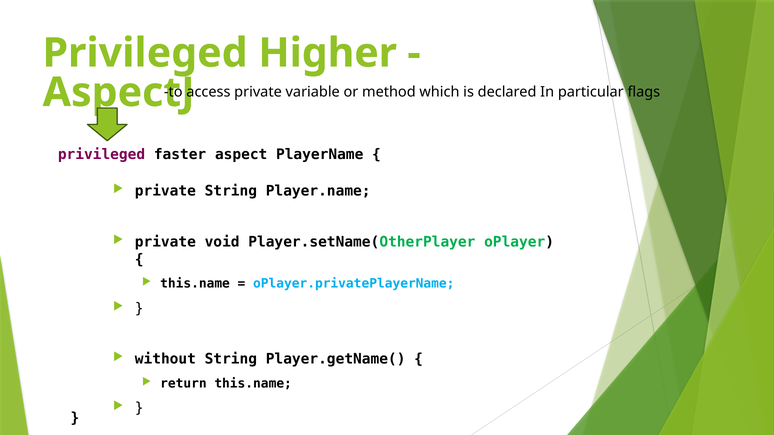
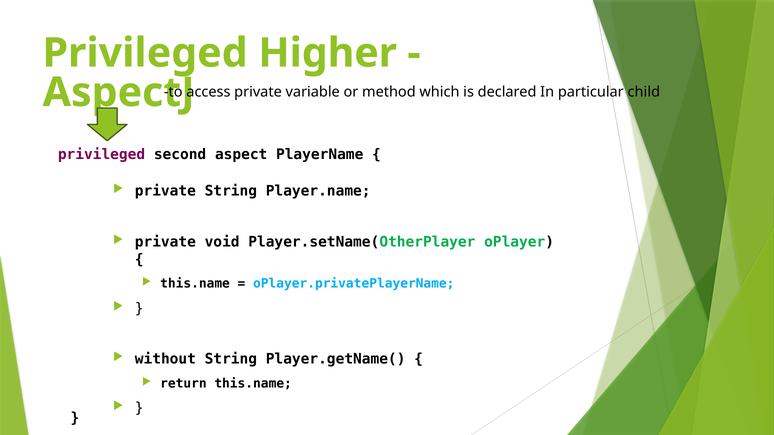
flags: flags -> child
faster: faster -> second
